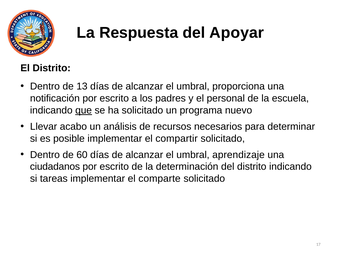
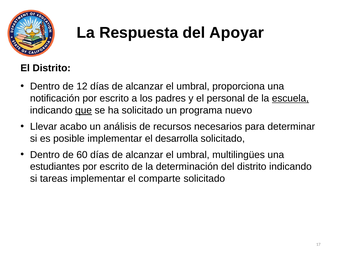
13: 13 -> 12
escuela underline: none -> present
compartir: compartir -> desarrolla
aprendizaje: aprendizaje -> multilingües
ciudadanos: ciudadanos -> estudiantes
